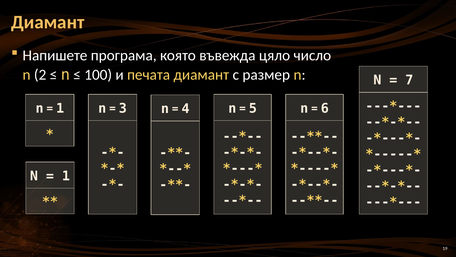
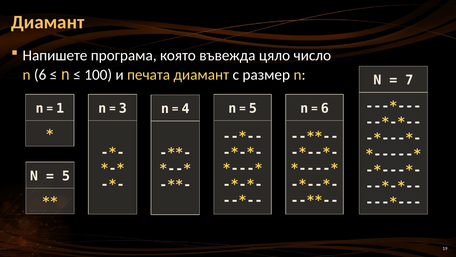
n 2: 2 -> 6
1 at (66, 176): 1 -> 5
